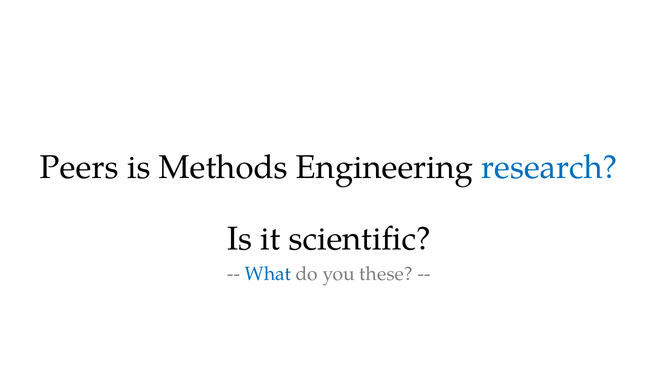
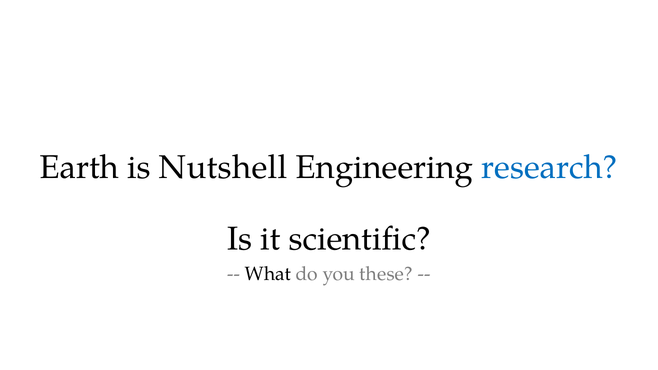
Peers: Peers -> Earth
Methods: Methods -> Nutshell
What colour: blue -> black
